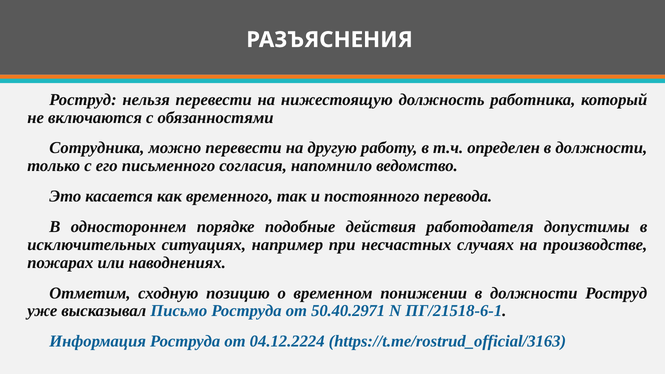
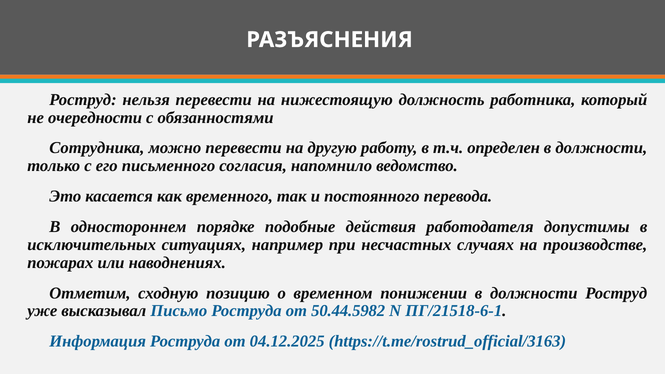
включаются: включаются -> очередности
50.40.2971: 50.40.2971 -> 50.44.5982
04.12.2224: 04.12.2224 -> 04.12.2025
